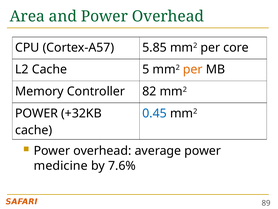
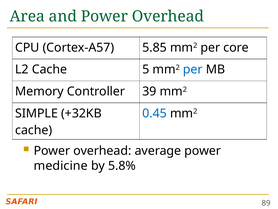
per at (193, 69) colour: orange -> blue
82: 82 -> 39
POWER at (37, 113): POWER -> SIMPLE
7.6%: 7.6% -> 5.8%
